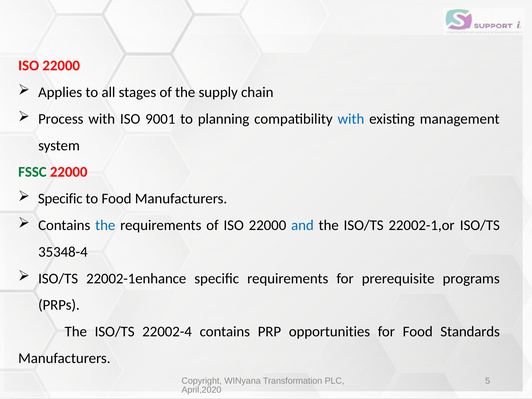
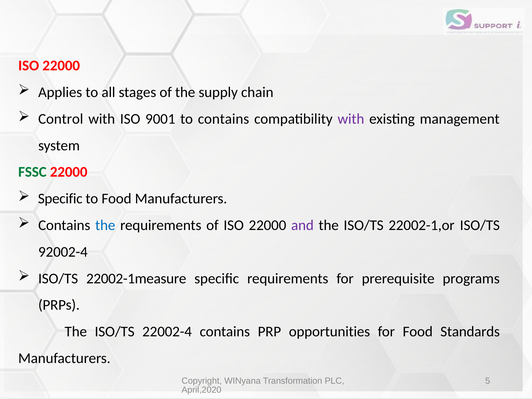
Process: Process -> Control
to planning: planning -> contains
with at (351, 119) colour: blue -> purple
and colour: blue -> purple
35348-4: 35348-4 -> 92002-4
22002-1enhance: 22002-1enhance -> 22002-1measure
